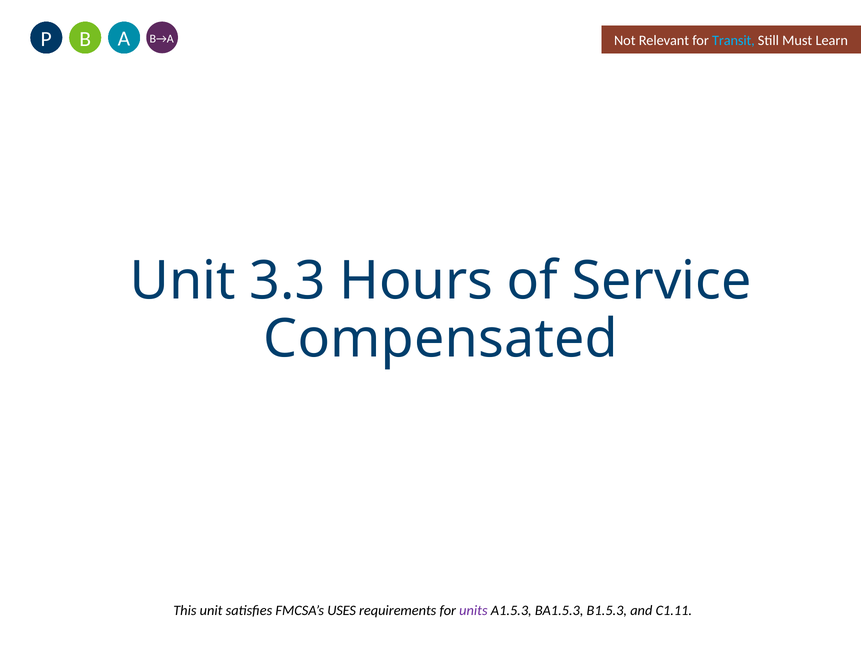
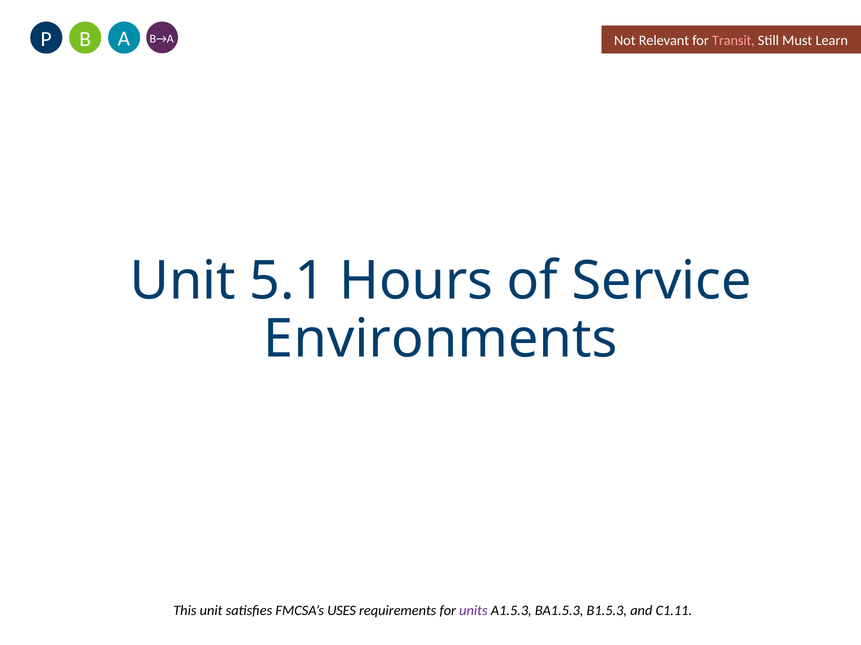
Transit colour: light blue -> pink
3.3: 3.3 -> 5.1
Compensated: Compensated -> Environments
